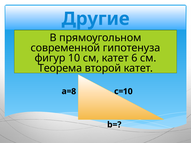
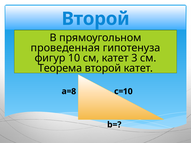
Другие at (96, 19): Другие -> Второй
современной: современной -> проведенная
6: 6 -> 3
